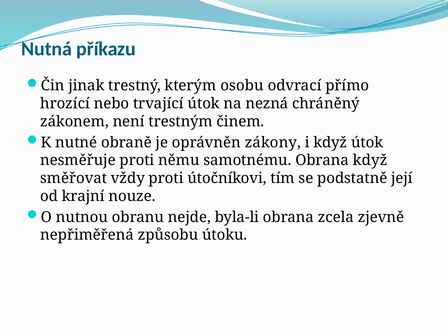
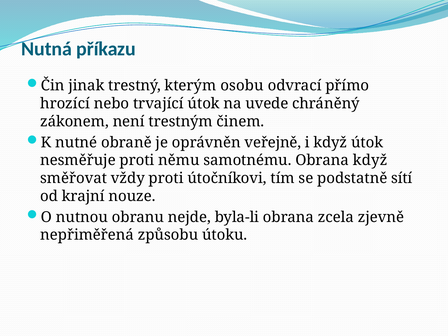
nezná: nezná -> uvede
zákony: zákony -> veřejně
její: její -> sítí
